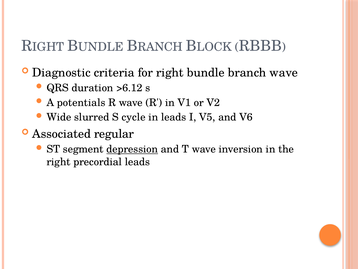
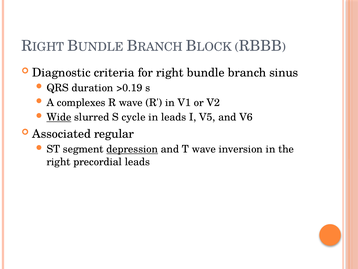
branch wave: wave -> sinus
>6.12: >6.12 -> >0.19
potentials: potentials -> complexes
Wide underline: none -> present
